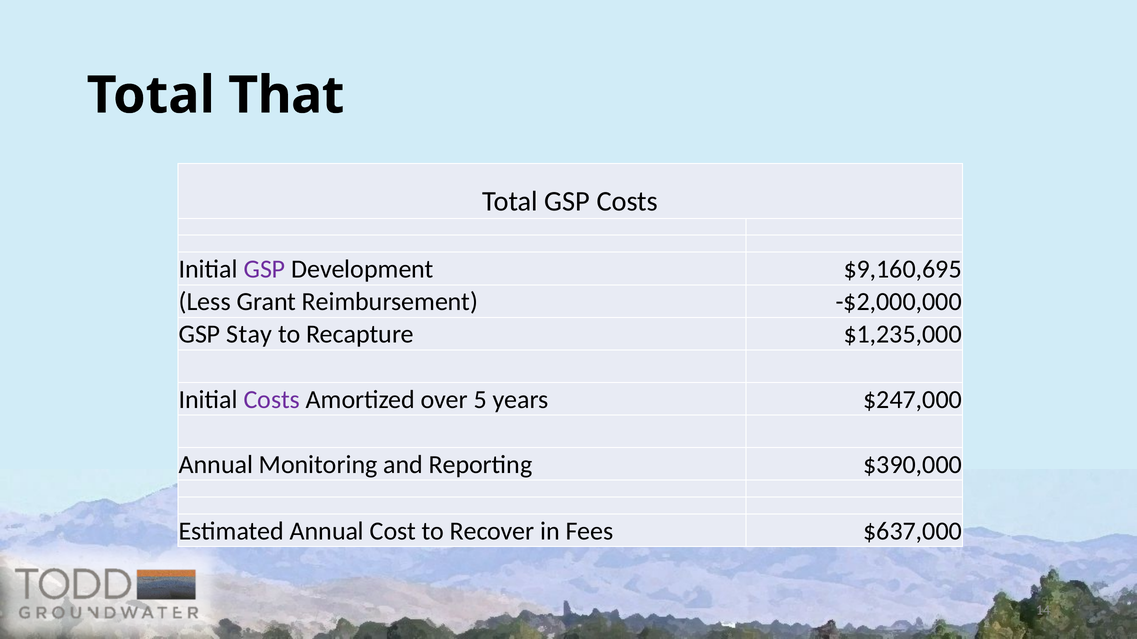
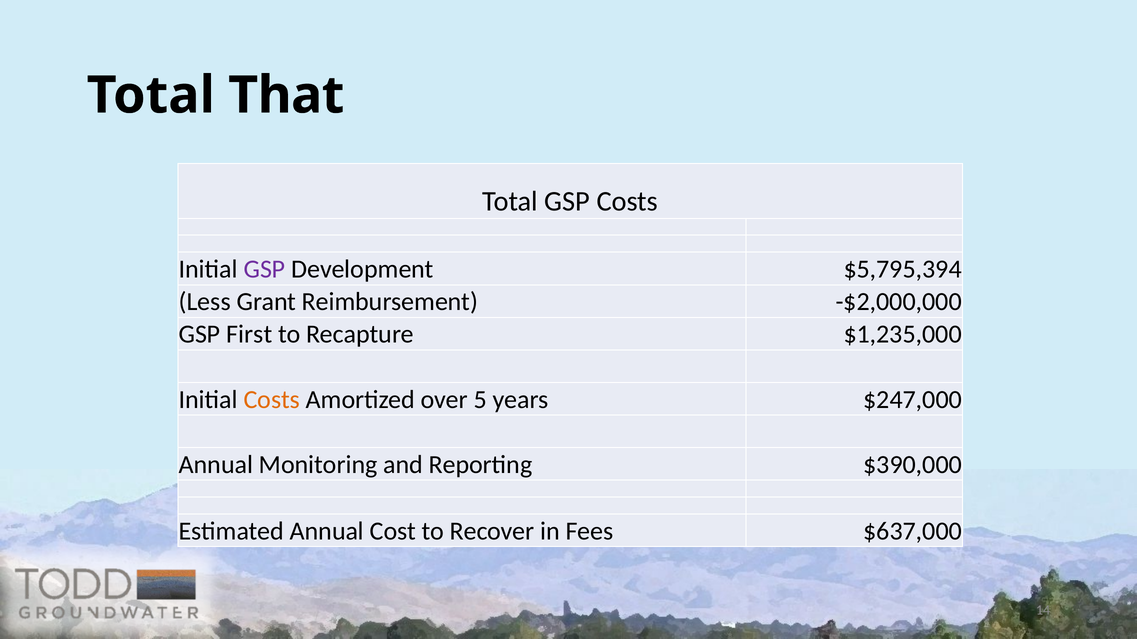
$9,160,695: $9,160,695 -> $5,795,394
Stay: Stay -> First
Costs at (272, 400) colour: purple -> orange
